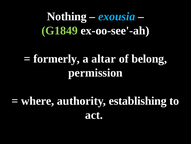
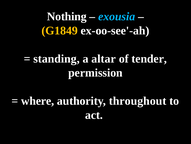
G1849 colour: light green -> yellow
formerly: formerly -> standing
belong: belong -> tender
establishing: establishing -> throughout
